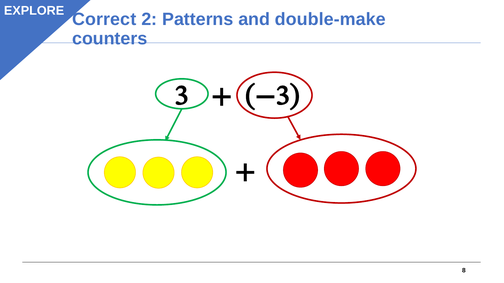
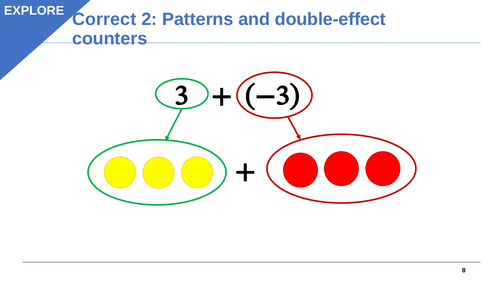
double-make: double-make -> double-effect
